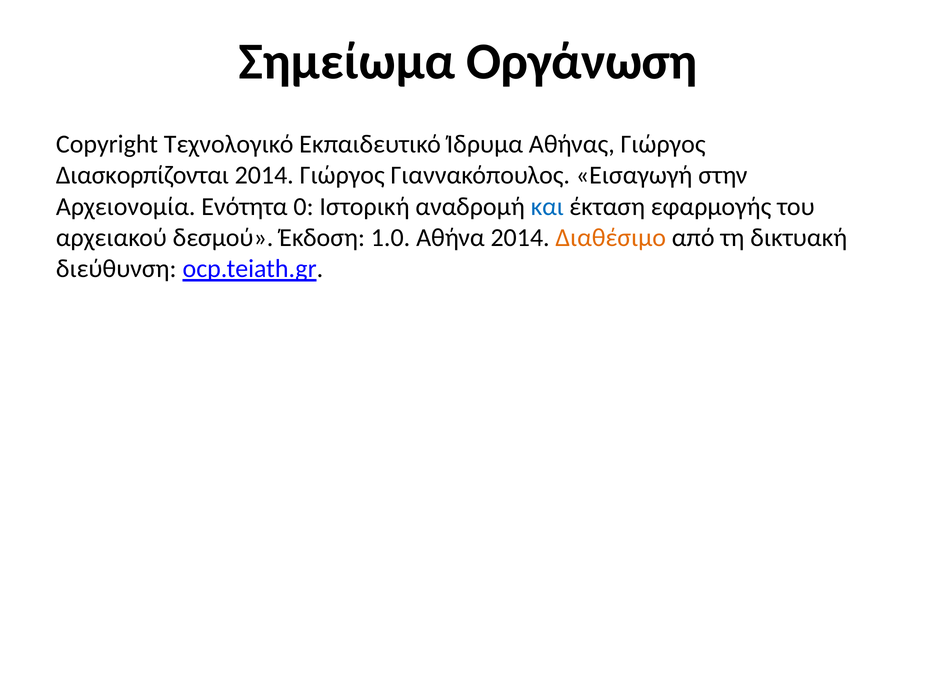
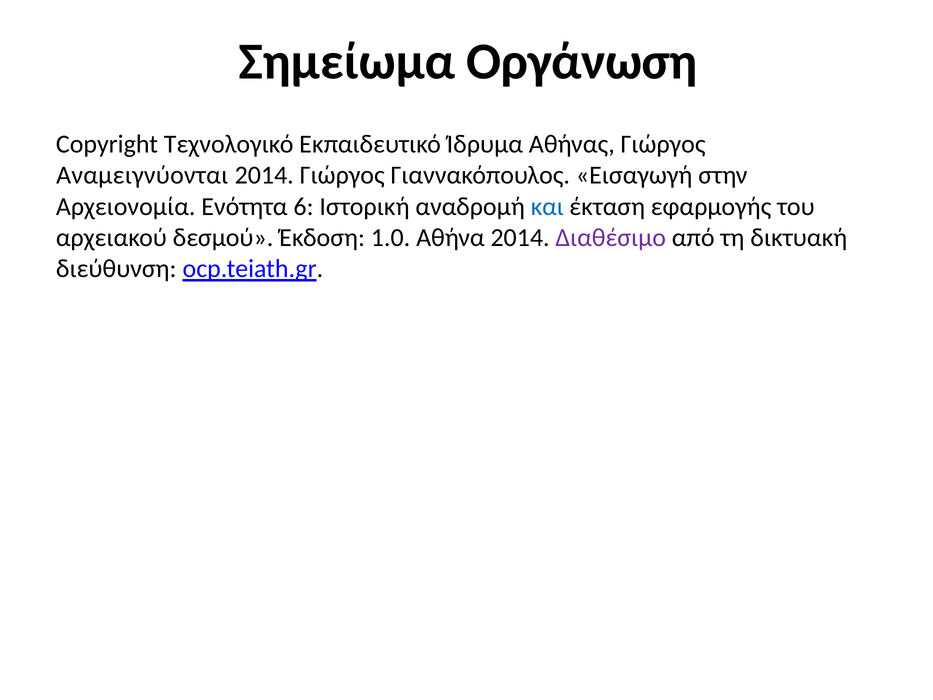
Διασκορπίζονται: Διασκορπίζονται -> Αναμειγνύονται
0: 0 -> 6
Διαθέσιμο colour: orange -> purple
